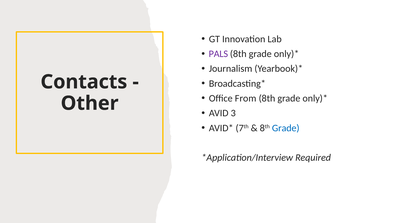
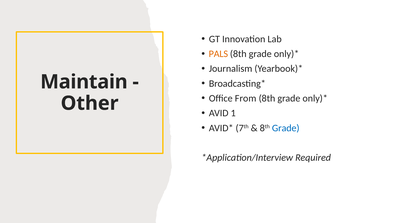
PALS colour: purple -> orange
Contacts: Contacts -> Maintain
3: 3 -> 1
